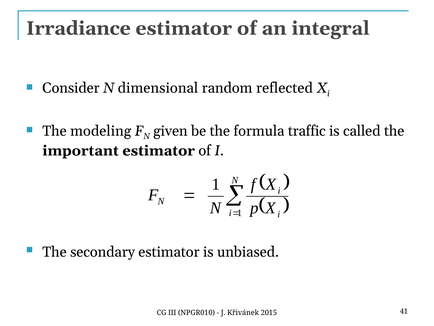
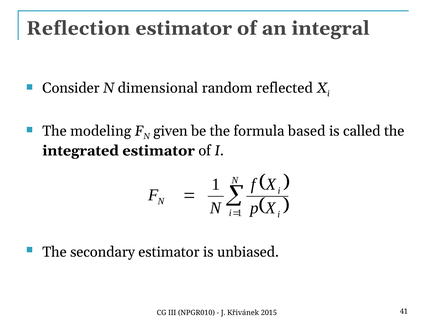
Irradiance: Irradiance -> Reflection
traffic: traffic -> based
important: important -> integrated
